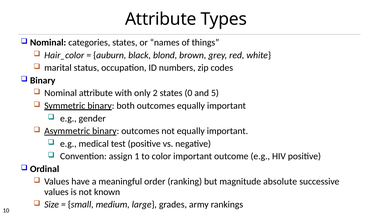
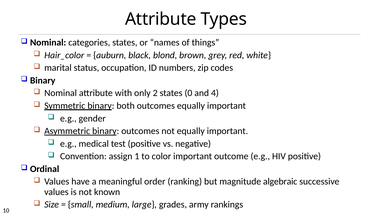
5: 5 -> 4
absolute: absolute -> algebraic
